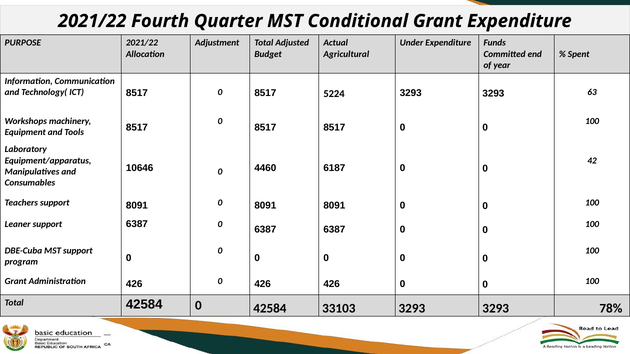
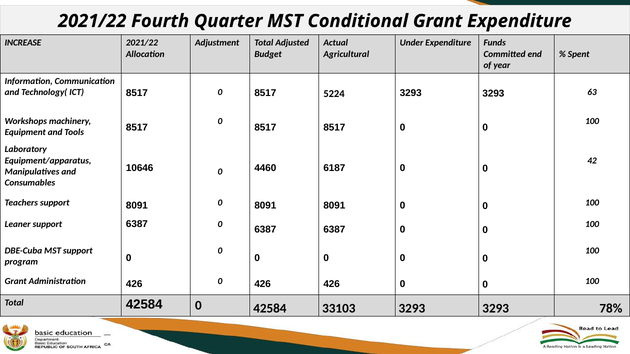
PURPOSE: PURPOSE -> INCREASE
